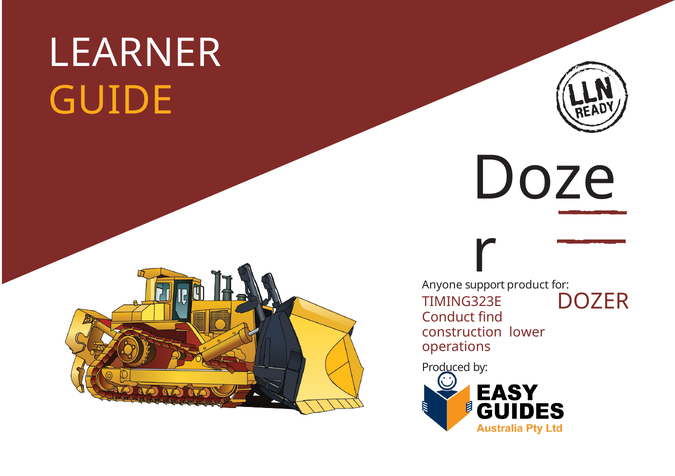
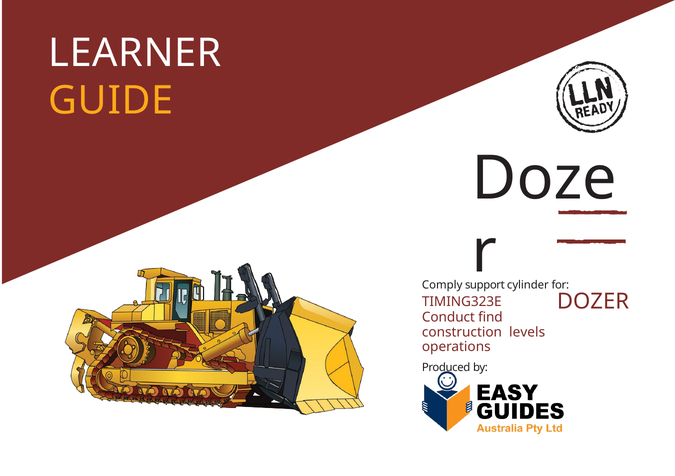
Anyone: Anyone -> Comply
product: product -> cylinder
lower: lower -> levels
